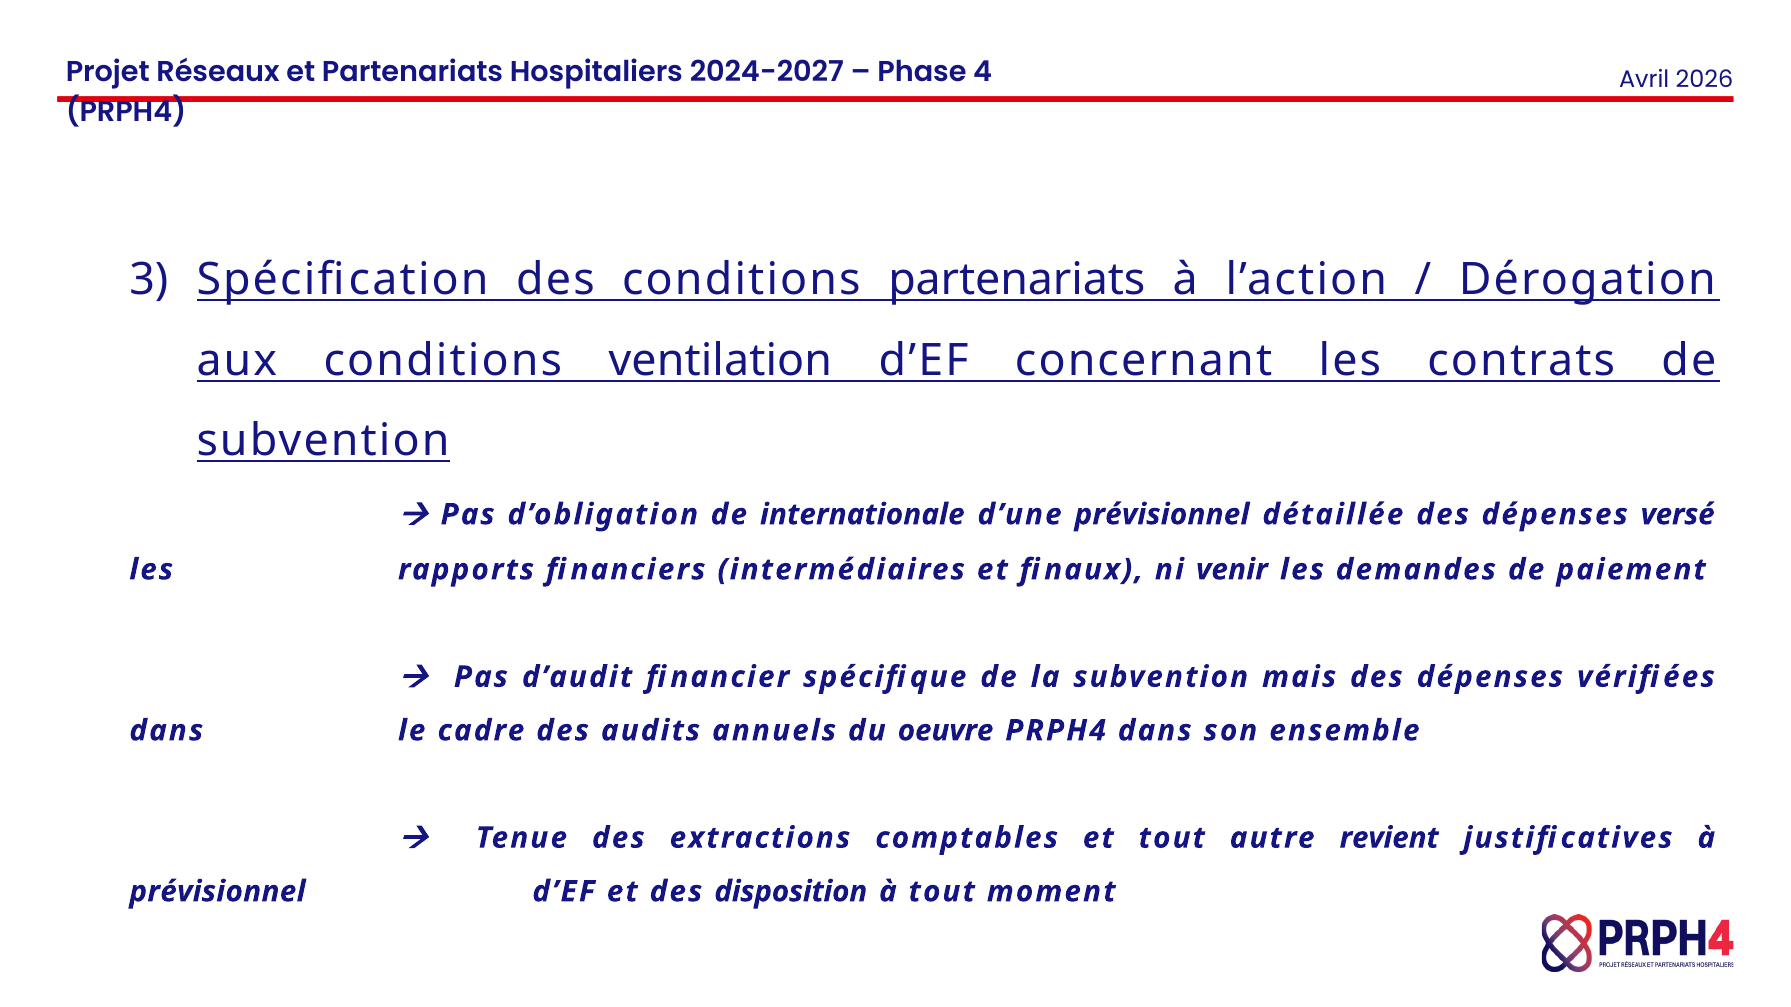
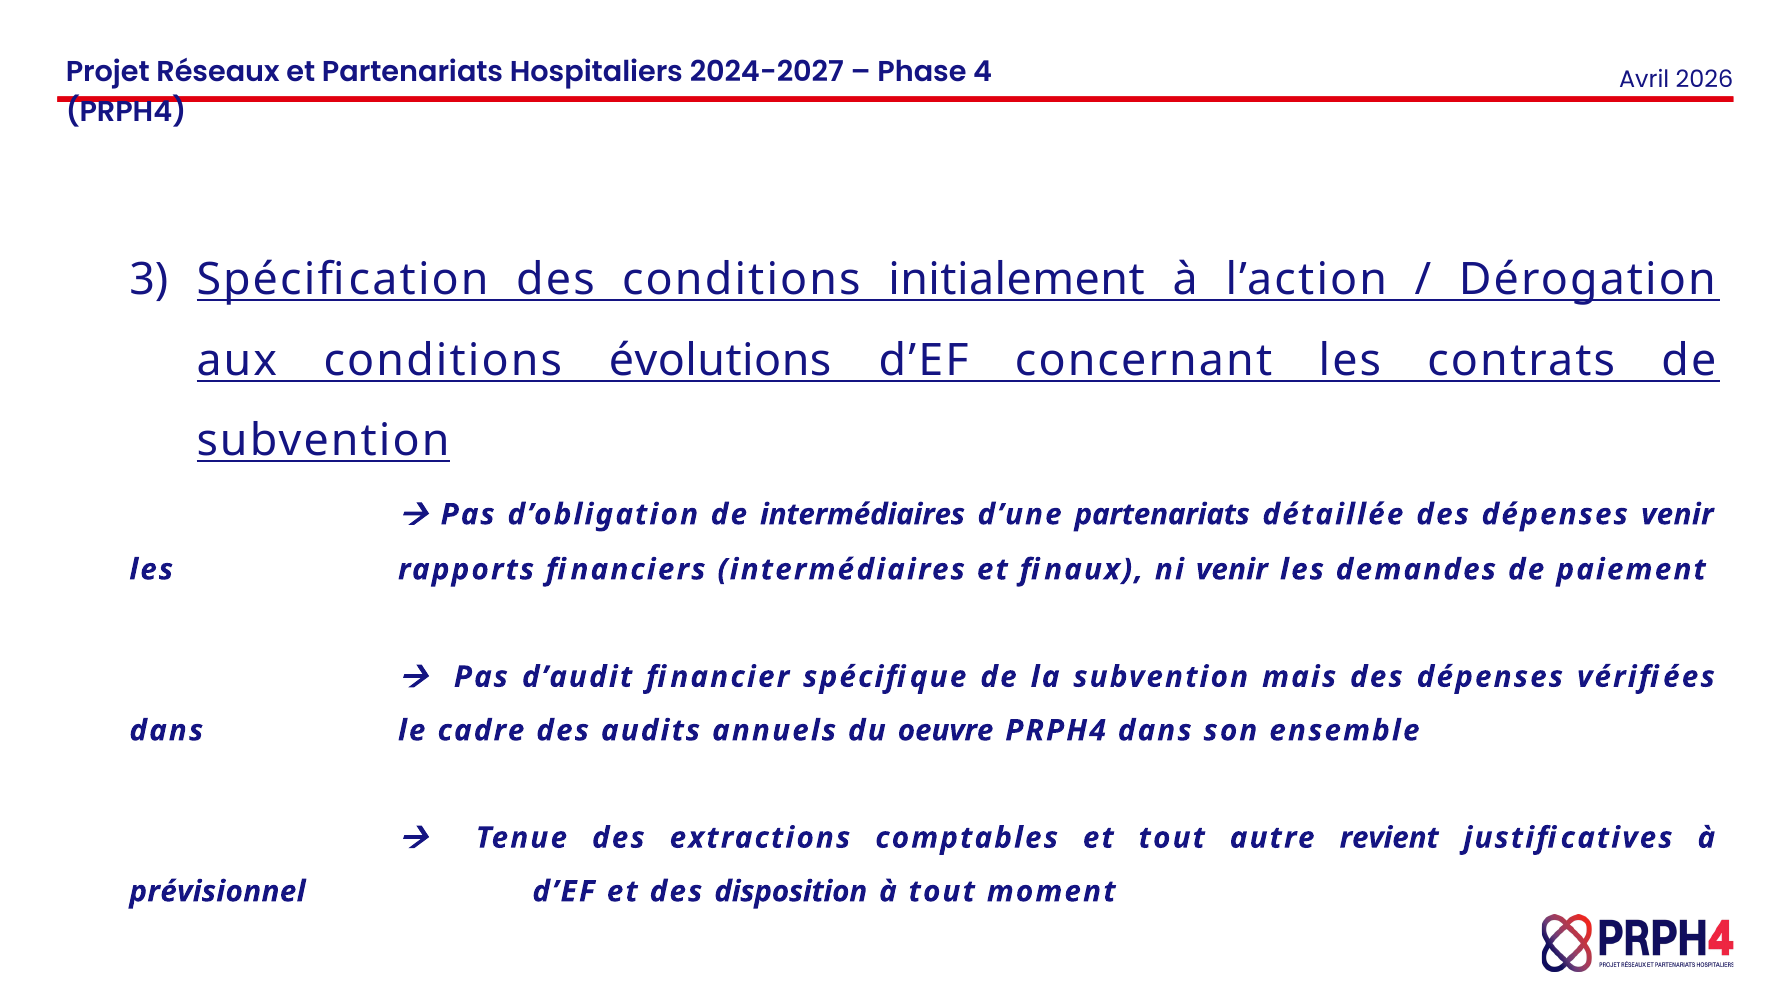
conditions partenariats: partenariats -> initialement
ventilation: ventilation -> évolutions
de internationale: internationale -> intermédiaires
d’une prévisionnel: prévisionnel -> partenariats
dépenses versé: versé -> venir
